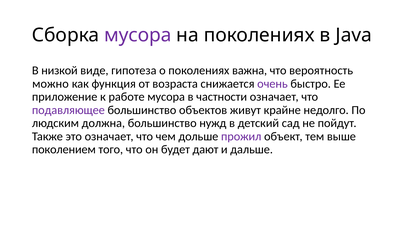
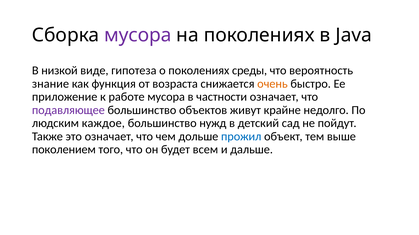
важна: важна -> среды
можно: можно -> знание
очень colour: purple -> orange
должна: должна -> каждое
прожил colour: purple -> blue
дают: дают -> всем
